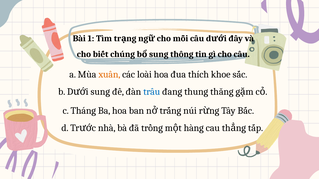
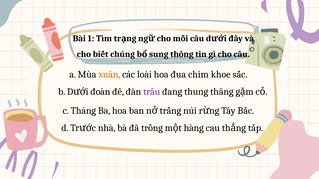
thích: thích -> chim
sung at (100, 92): sung -> đoàn
trâu colour: blue -> purple
